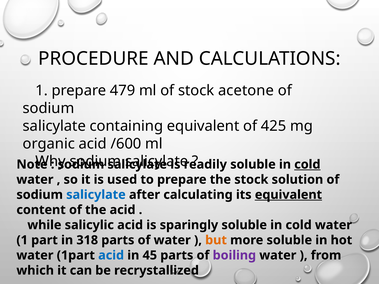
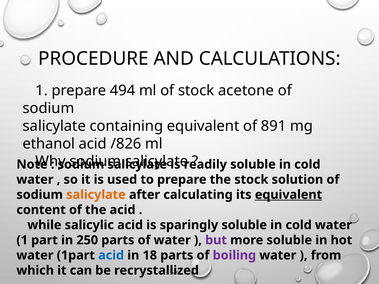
479: 479 -> 494
425: 425 -> 891
organic: organic -> ethanol
/600: /600 -> /826
cold at (307, 165) underline: present -> none
salicylate at (96, 195) colour: blue -> orange
318: 318 -> 250
but colour: orange -> purple
45: 45 -> 18
